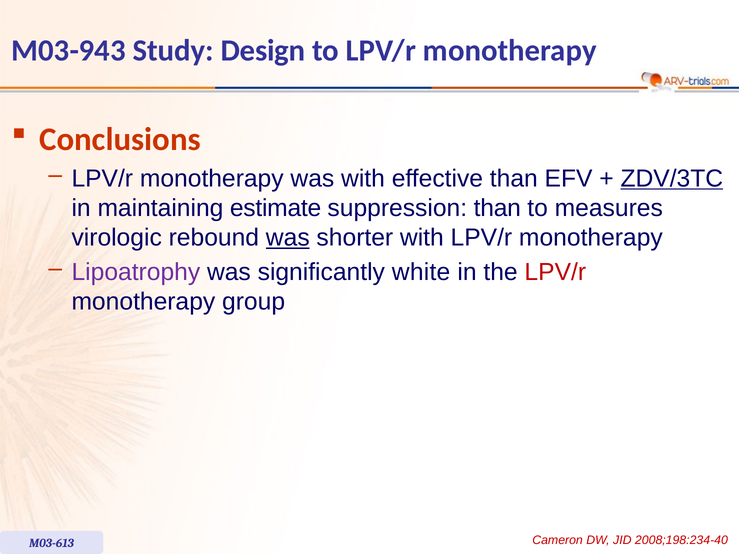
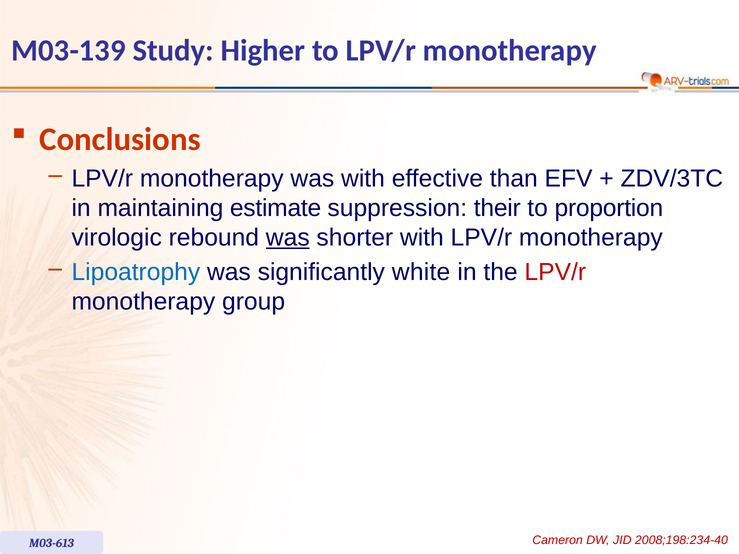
M03-943: M03-943 -> M03-139
Design: Design -> Higher
ZDV/3TC underline: present -> none
suppression than: than -> their
measures: measures -> proportion
Lipoatrophy colour: purple -> blue
